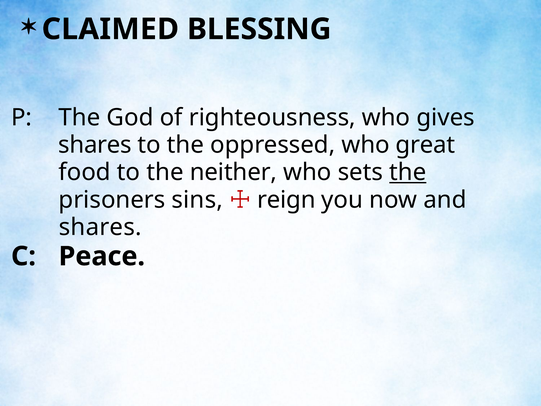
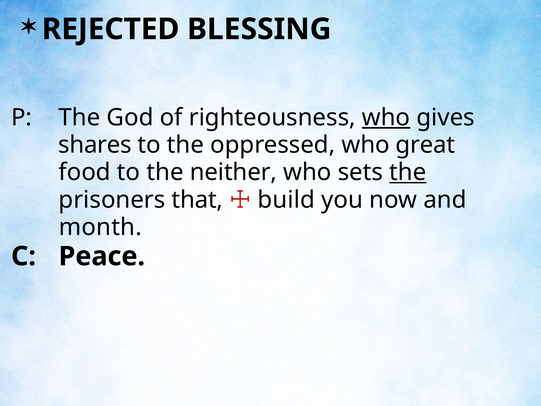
CLAIMED: CLAIMED -> REJECTED
who at (386, 117) underline: none -> present
sins: sins -> that
reign: reign -> build
shares at (100, 227): shares -> month
